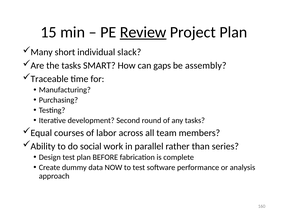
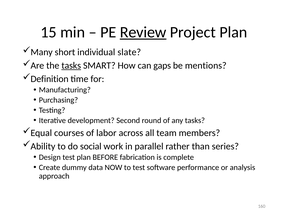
slack: slack -> slate
tasks at (71, 66) underline: none -> present
assembly: assembly -> mentions
Traceable: Traceable -> Definition
